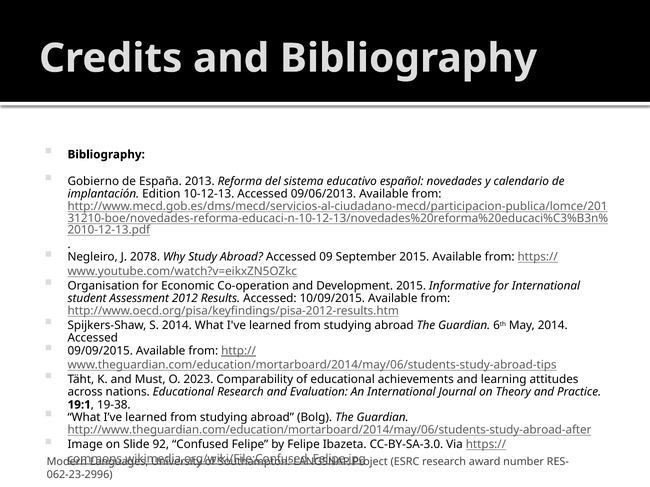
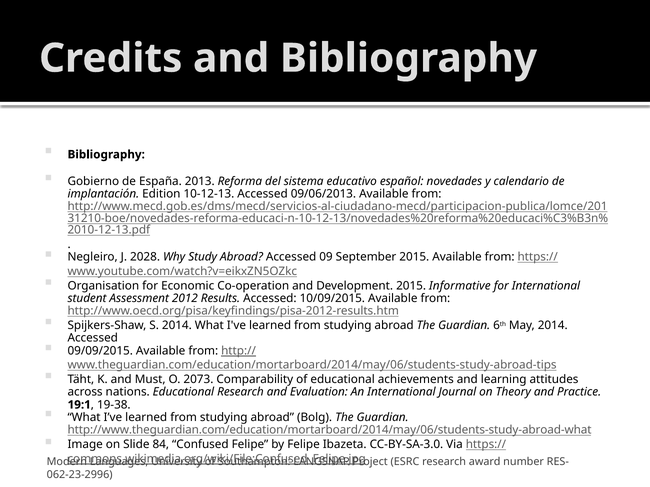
2078: 2078 -> 2028
2023: 2023 -> 2073
http://www.theguardian.com/education/mortarboard/2014/may/06/students-study-abroad-after: http://www.theguardian.com/education/mortarboard/2014/may/06/students-study-abroad-after -> http://www.theguardian.com/education/mortarboard/2014/may/06/students-study-abroad-what
92: 92 -> 84
